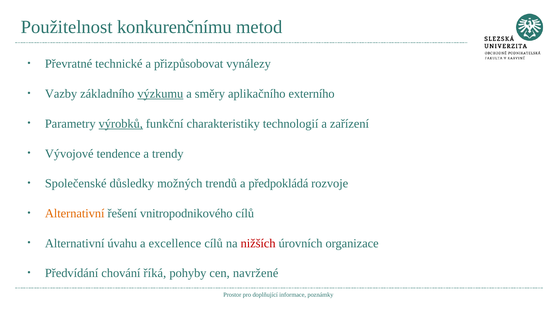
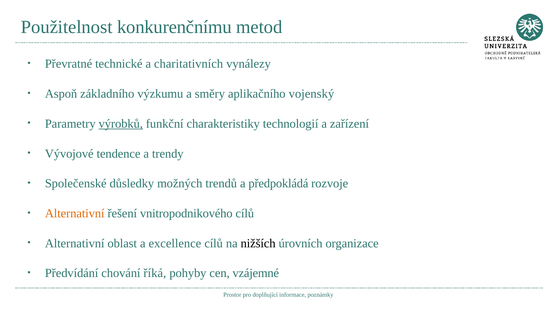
přizpůsobovat: přizpůsobovat -> charitativních
Vazby: Vazby -> Aspoň
výzkumu underline: present -> none
externího: externího -> vojenský
úvahu: úvahu -> oblast
nižších colour: red -> black
navržené: navržené -> vzájemné
